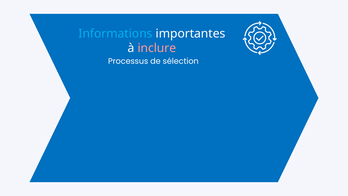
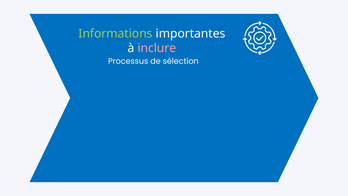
Informations colour: light blue -> light green
